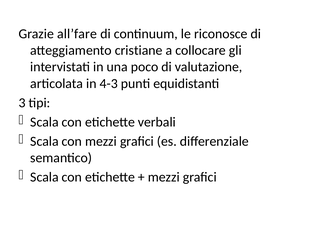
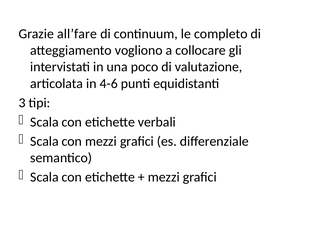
riconosce: riconosce -> completo
cristiane: cristiane -> vogliono
4-3: 4-3 -> 4-6
